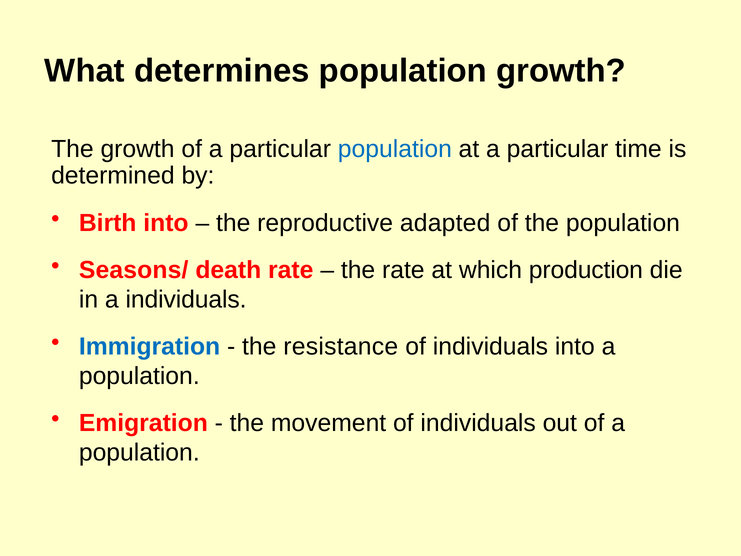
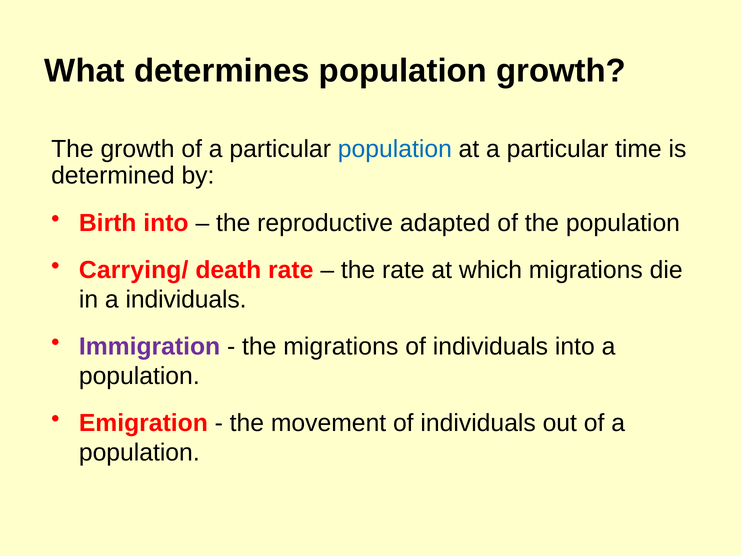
Seasons/: Seasons/ -> Carrying/
which production: production -> migrations
Immigration colour: blue -> purple
the resistance: resistance -> migrations
